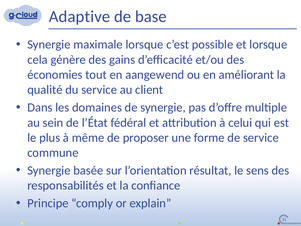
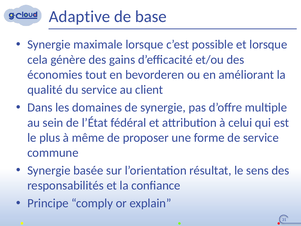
aangewend: aangewend -> bevorderen
